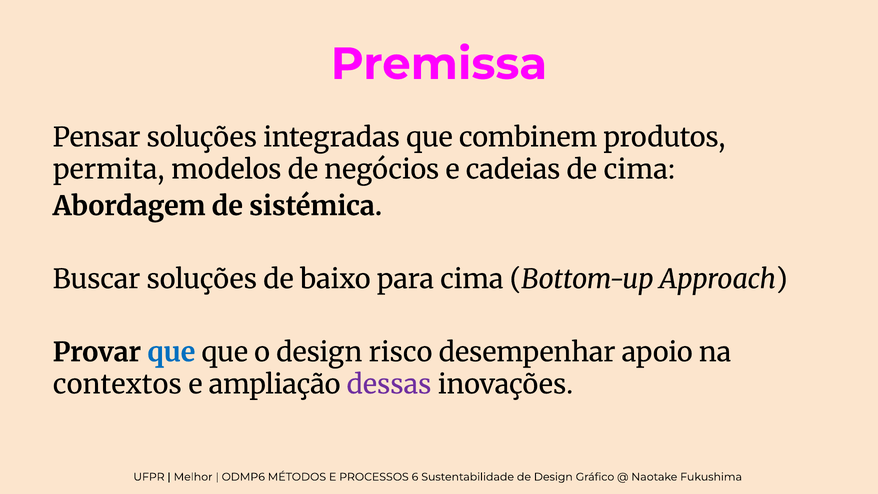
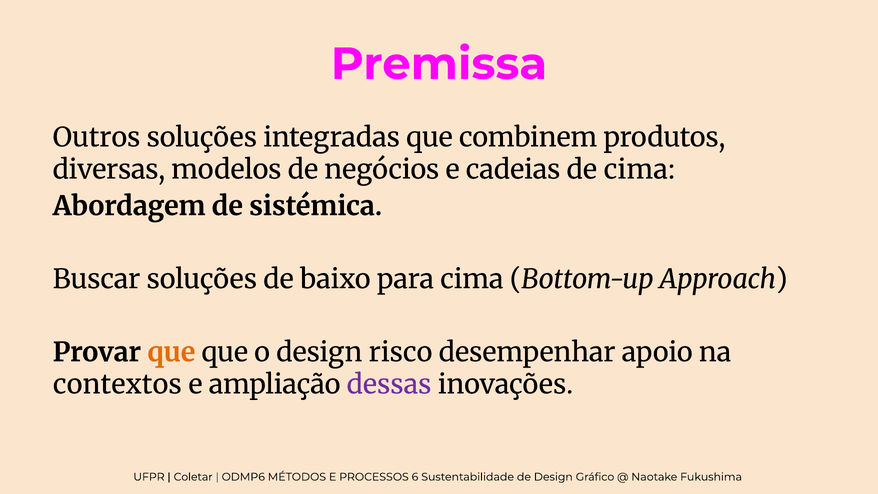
Pensar: Pensar -> Outros
permita: permita -> diversas
que at (171, 352) colour: blue -> orange
Melhor: Melhor -> Coletar
